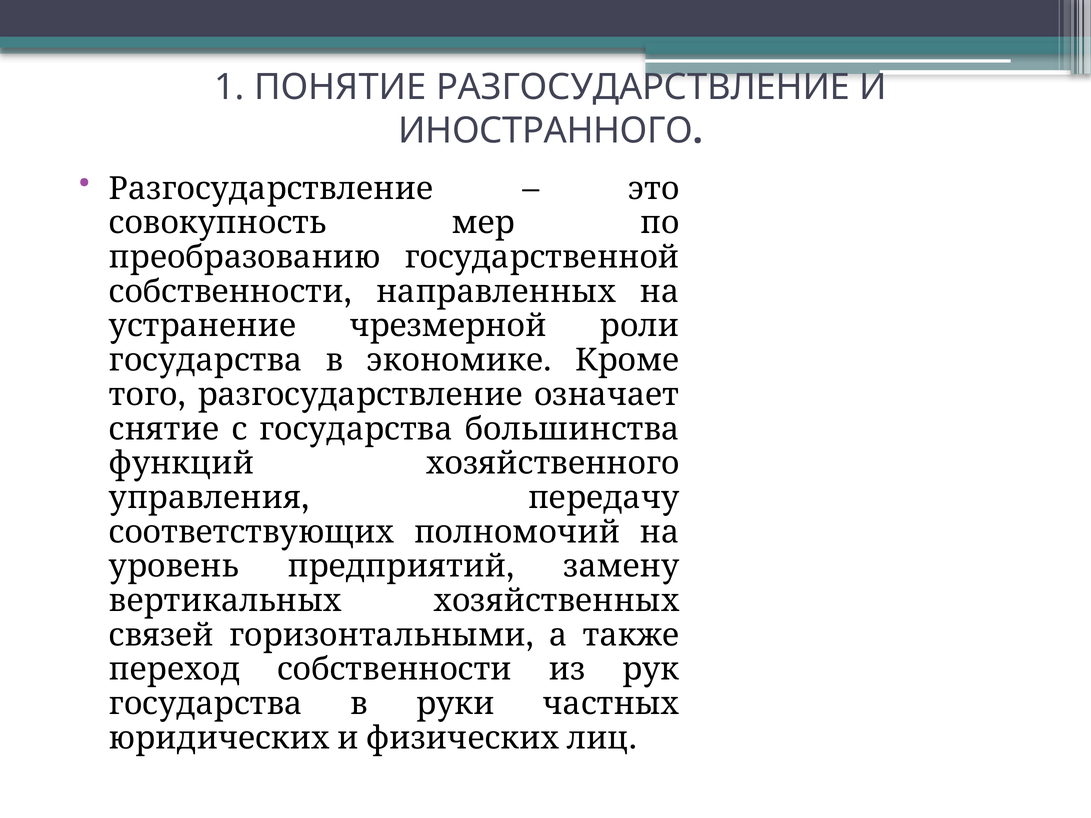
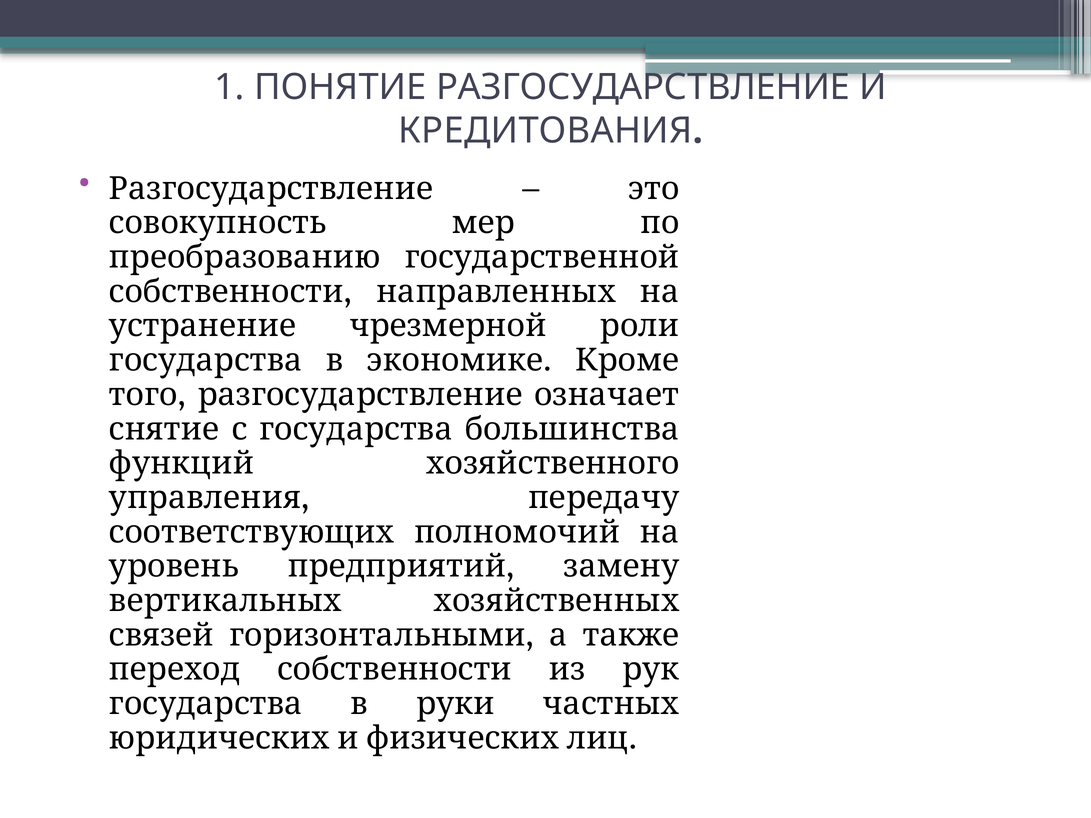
ИНОСТРАННОГО: ИНОСТРАННОГО -> КРЕДИТОВАНИЯ
